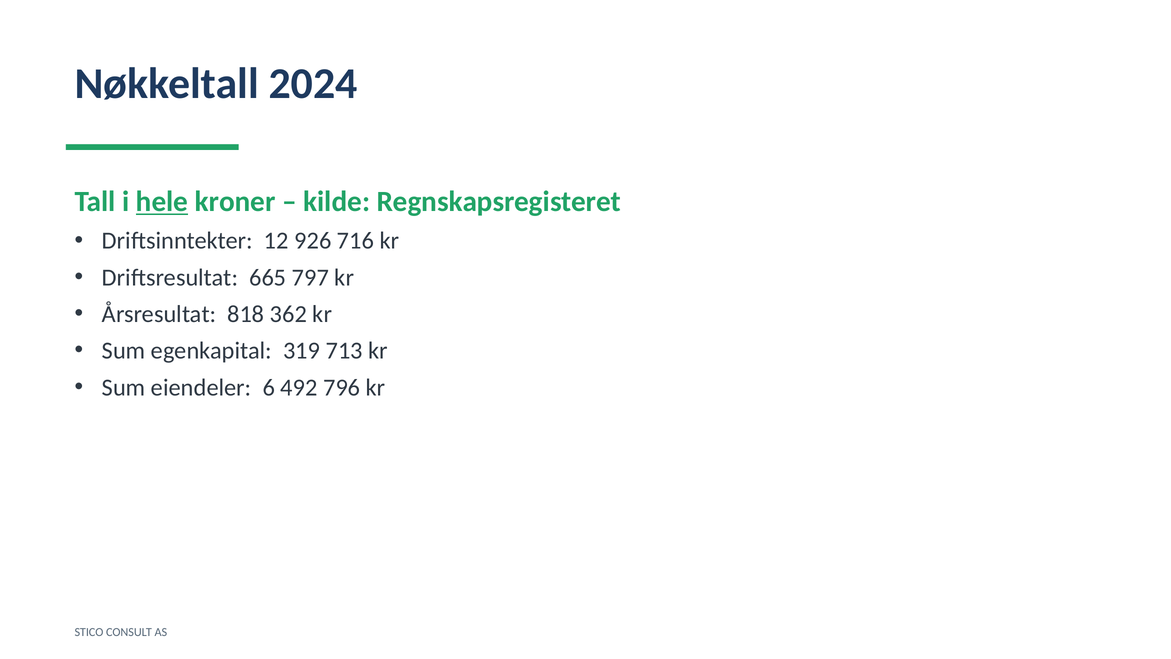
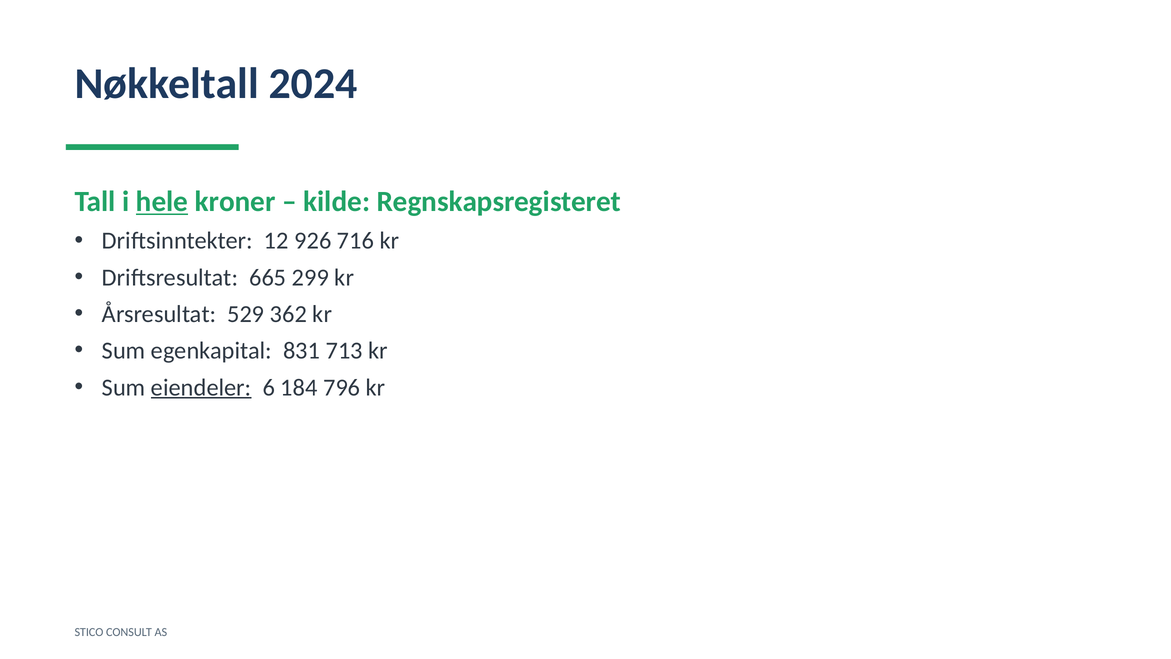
797: 797 -> 299
818: 818 -> 529
319: 319 -> 831
eiendeler underline: none -> present
492: 492 -> 184
